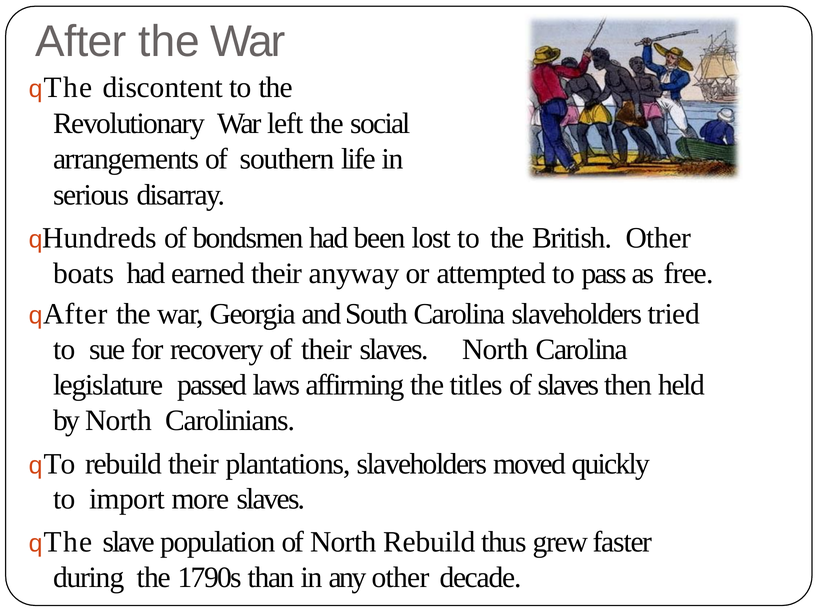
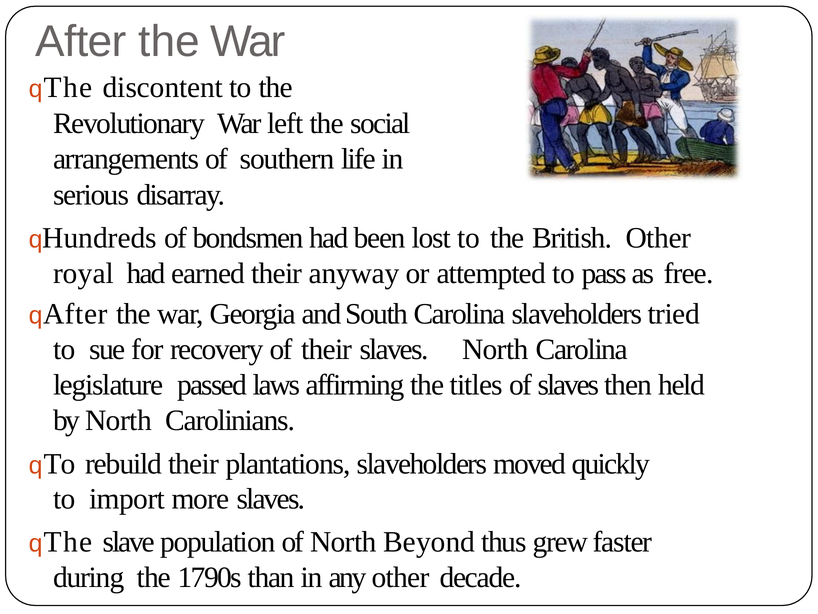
boats: boats -> royal
North Rebuild: Rebuild -> Beyond
